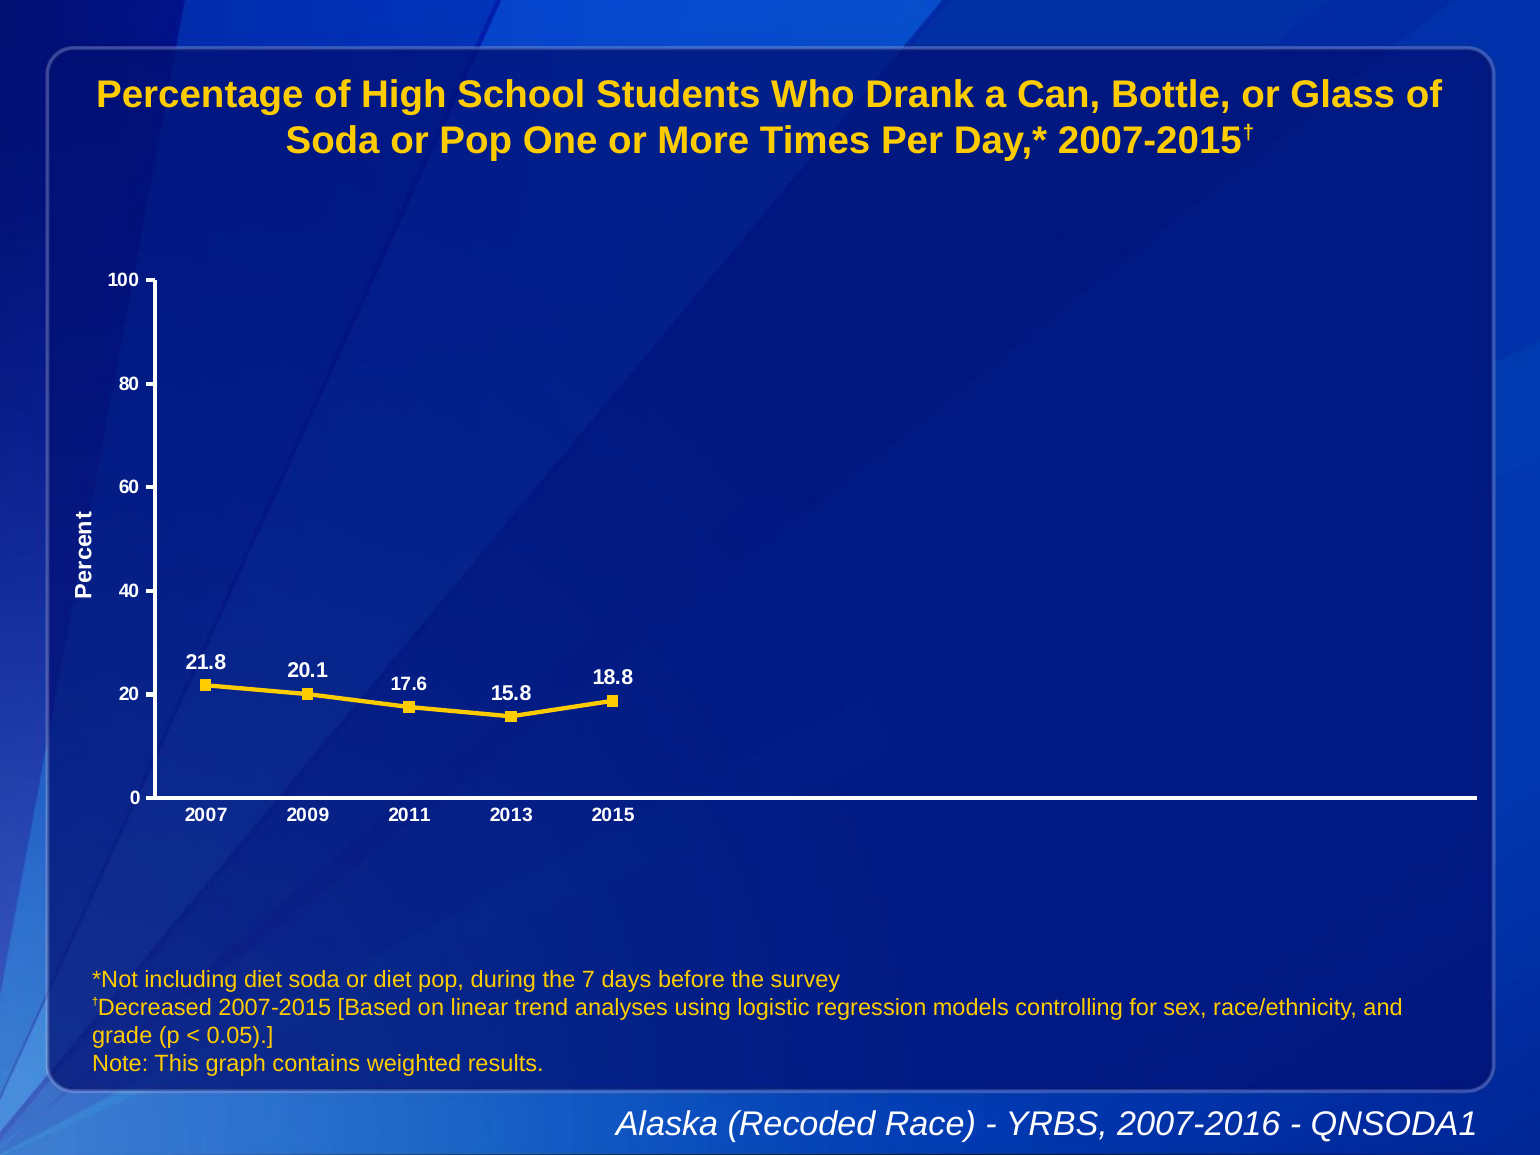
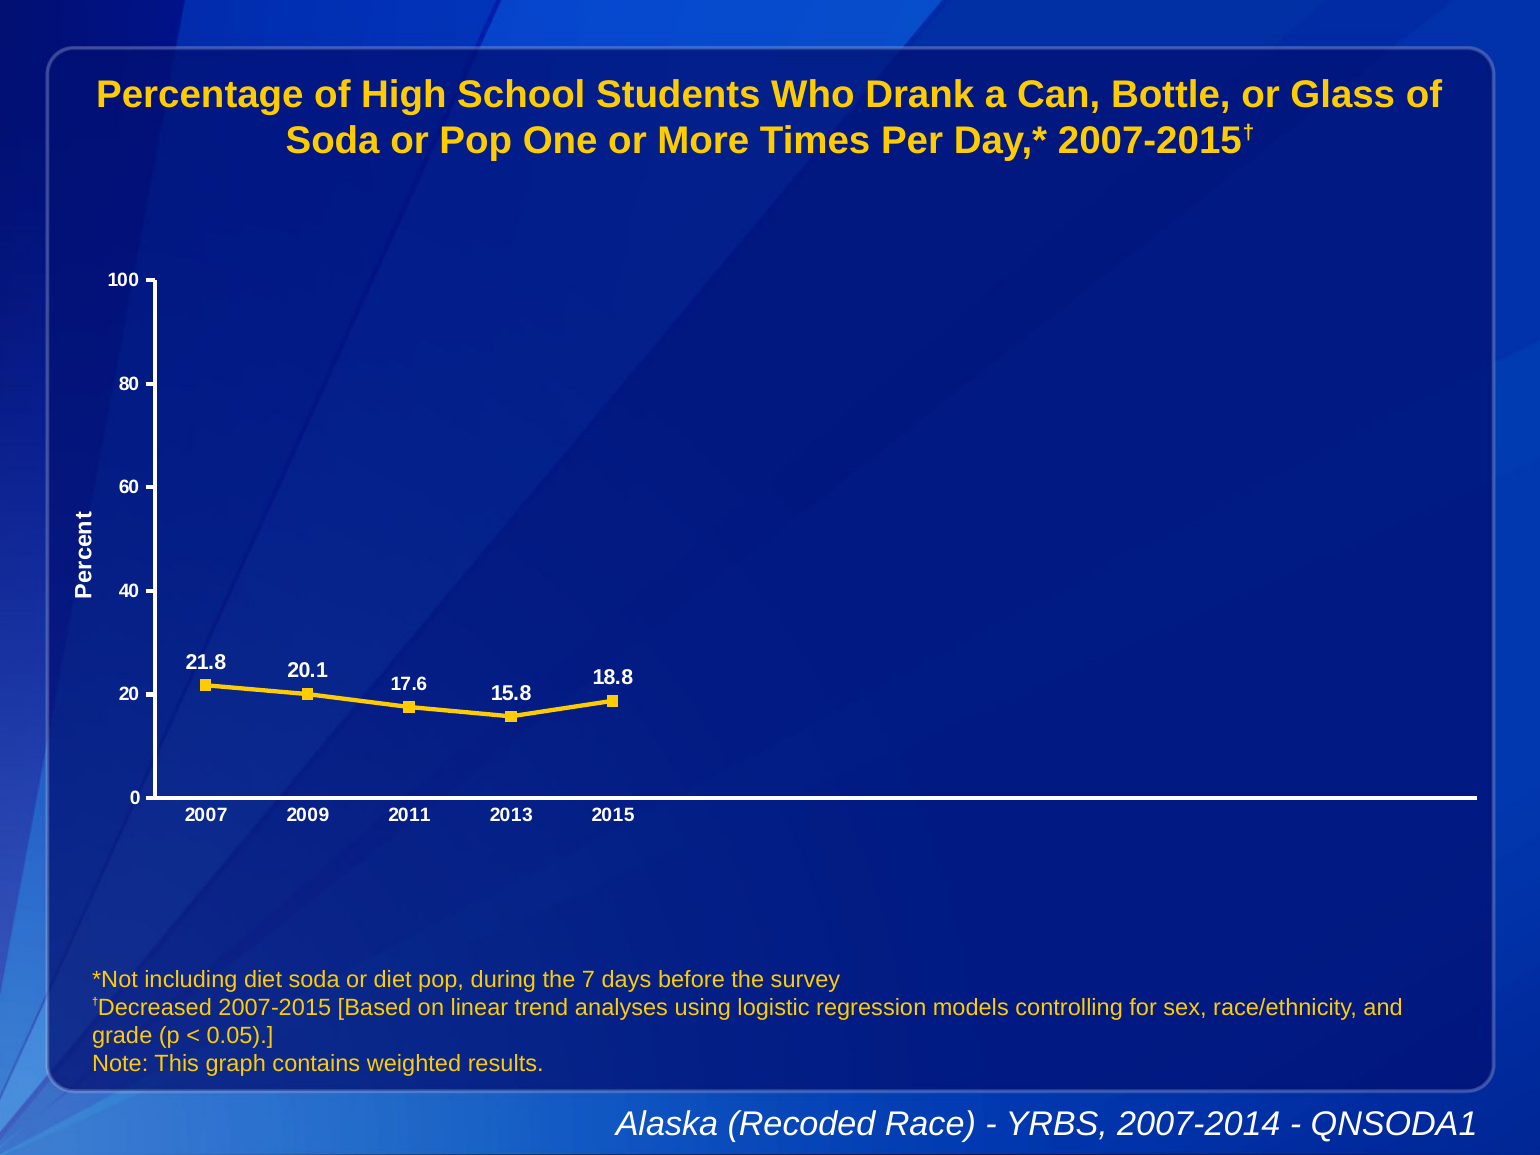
2007-2016: 2007-2016 -> 2007-2014
